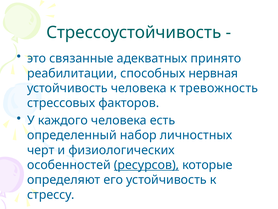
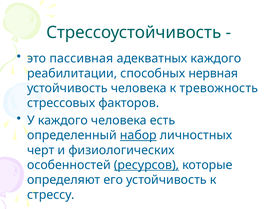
связанные: связанные -> пассивная
адекватных принято: принято -> каждого
набор underline: none -> present
